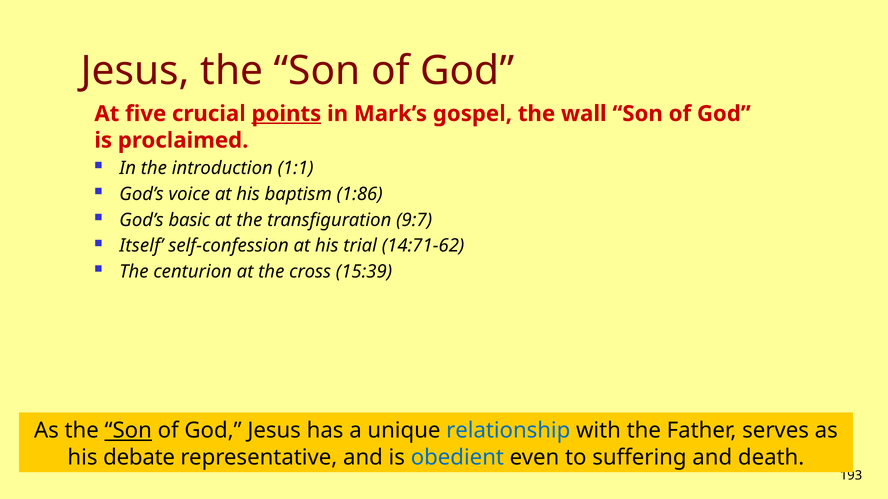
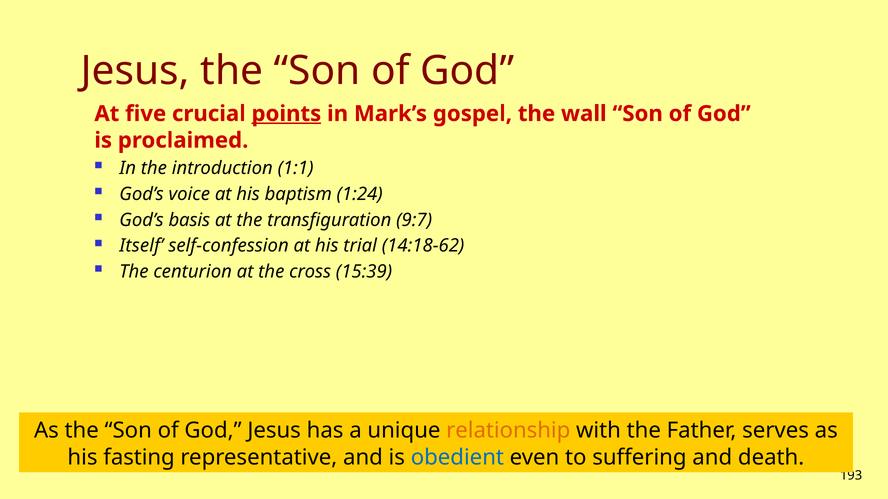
1:86: 1:86 -> 1:24
basic: basic -> basis
14:71-62: 14:71-62 -> 14:18-62
Son at (128, 431) underline: present -> none
relationship colour: blue -> orange
debate: debate -> fasting
